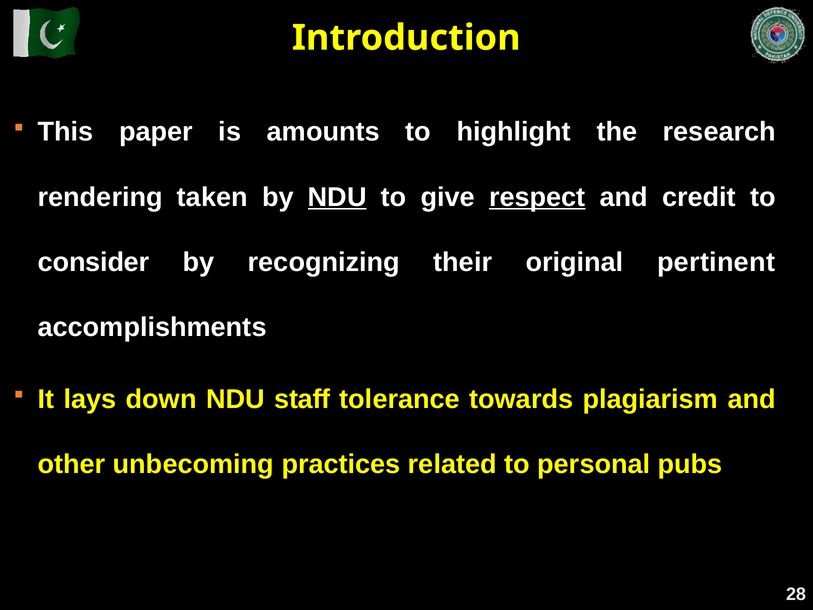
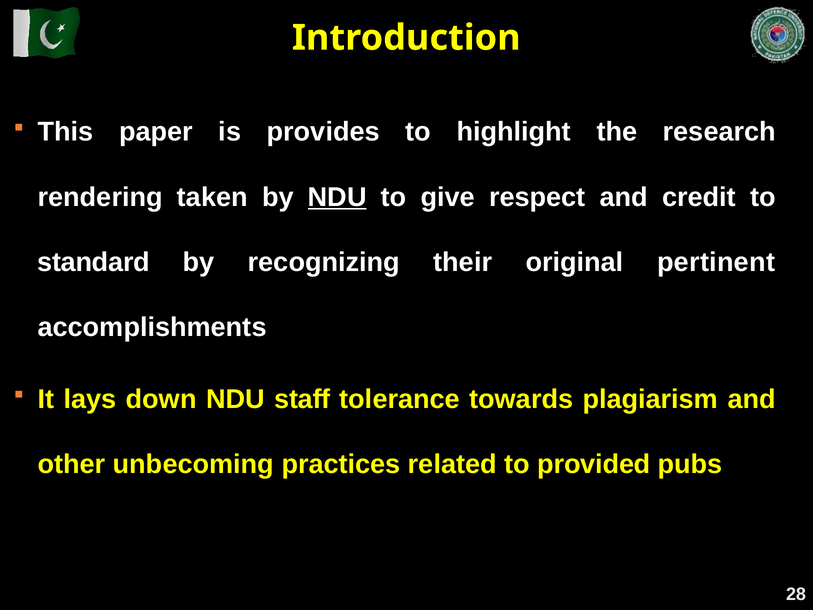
amounts: amounts -> provides
respect underline: present -> none
consider: consider -> standard
personal: personal -> provided
